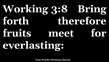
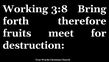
everlasting: everlasting -> destruction
